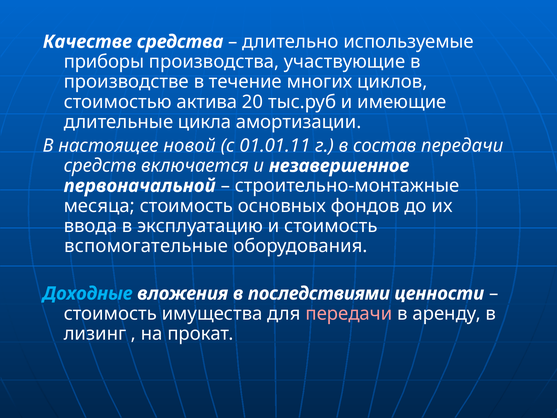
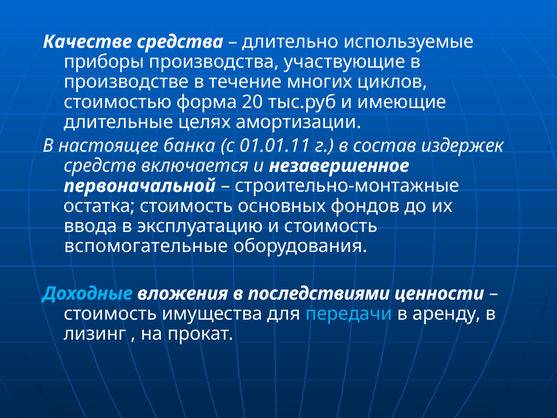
актива: актива -> форма
цикла: цикла -> целях
новой: новой -> банка
состав передачи: передачи -> издержек
месяца: месяца -> остатка
передачи at (349, 313) colour: pink -> light blue
